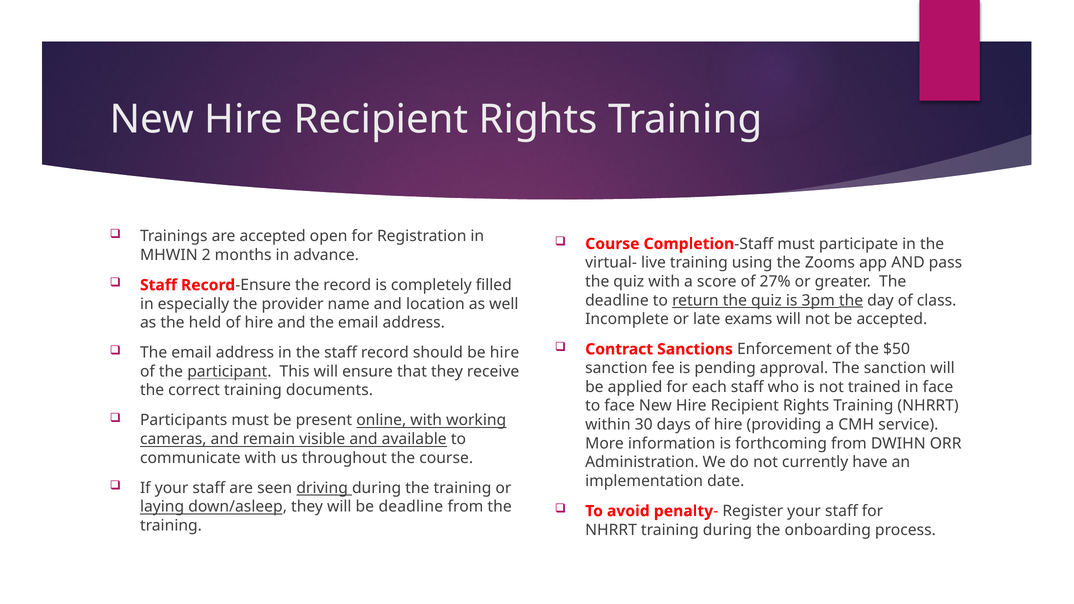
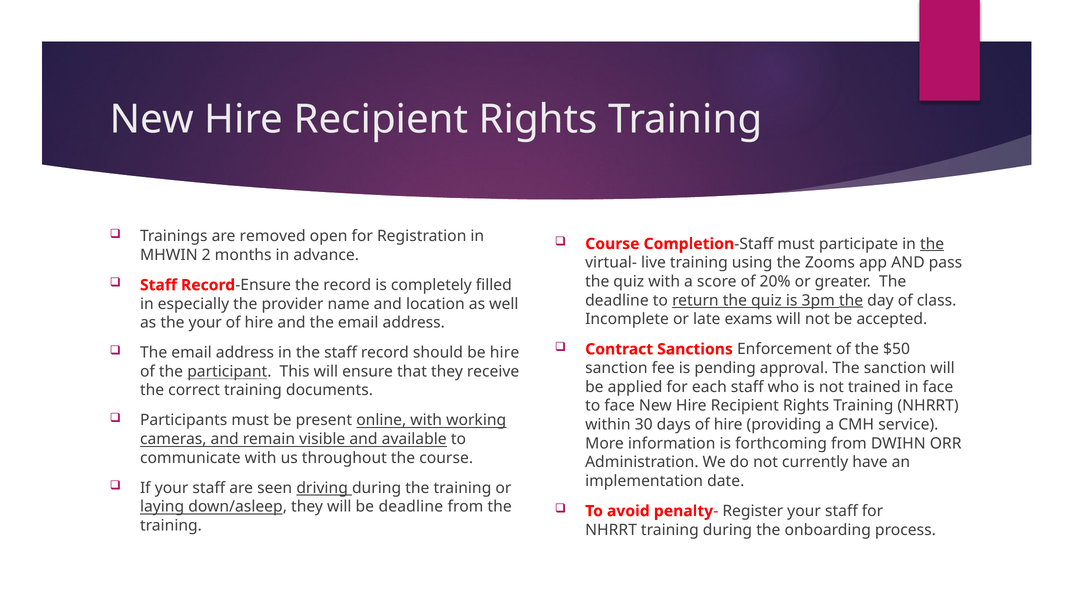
are accepted: accepted -> removed
the at (932, 244) underline: none -> present
27%: 27% -> 20%
the held: held -> your
